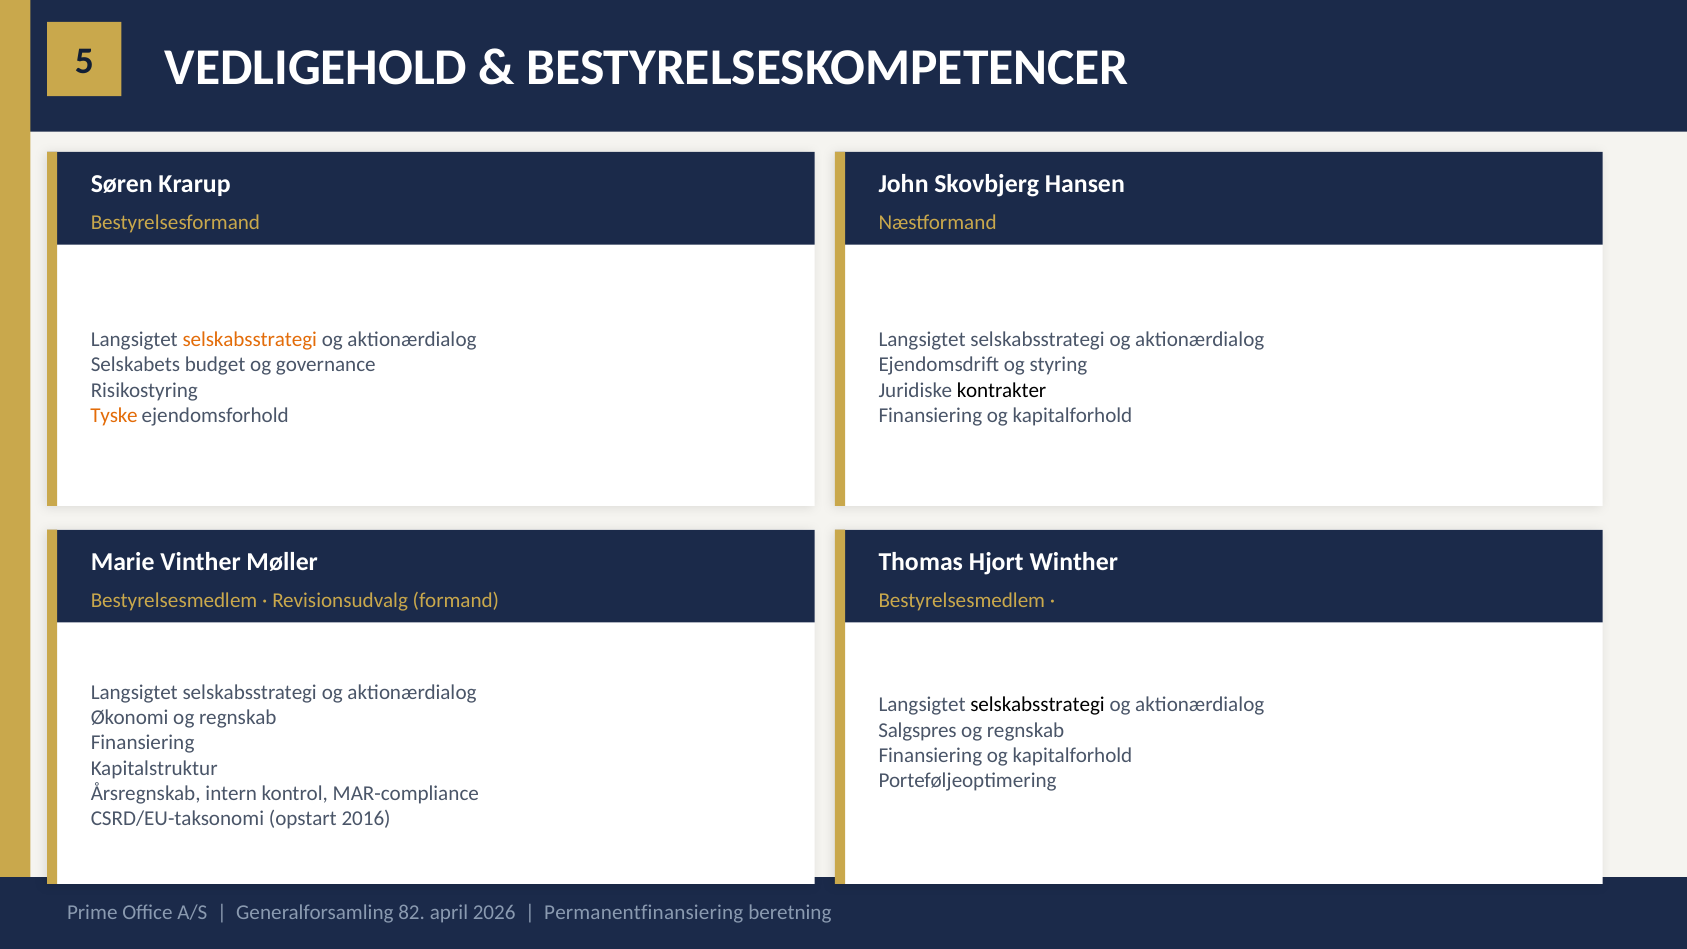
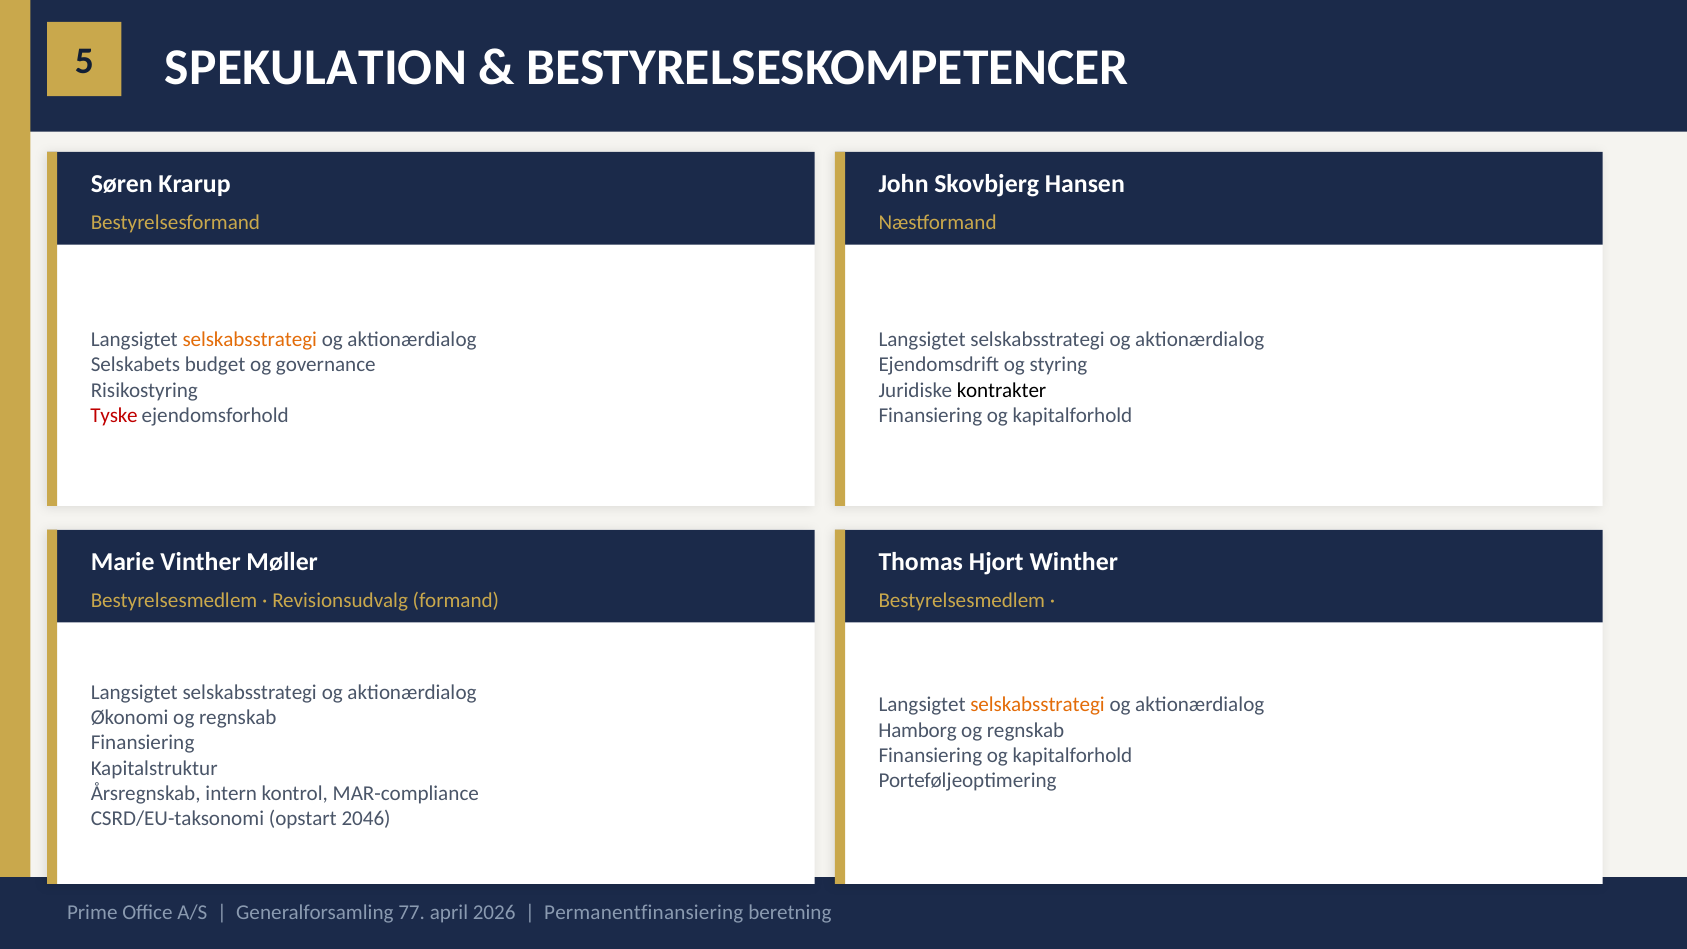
VEDLIGEHOLD: VEDLIGEHOLD -> SPEKULATION
Tyske colour: orange -> red
selskabsstrategi at (1038, 705) colour: black -> orange
Salgspres: Salgspres -> Hamborg
2016: 2016 -> 2046
82: 82 -> 77
